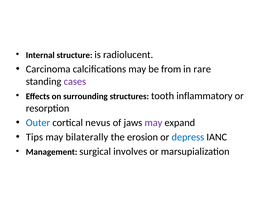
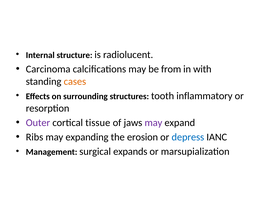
rare: rare -> with
cases colour: purple -> orange
Outer colour: blue -> purple
nevus: nevus -> tissue
Tips: Tips -> Ribs
bilaterally: bilaterally -> expanding
involves: involves -> expands
